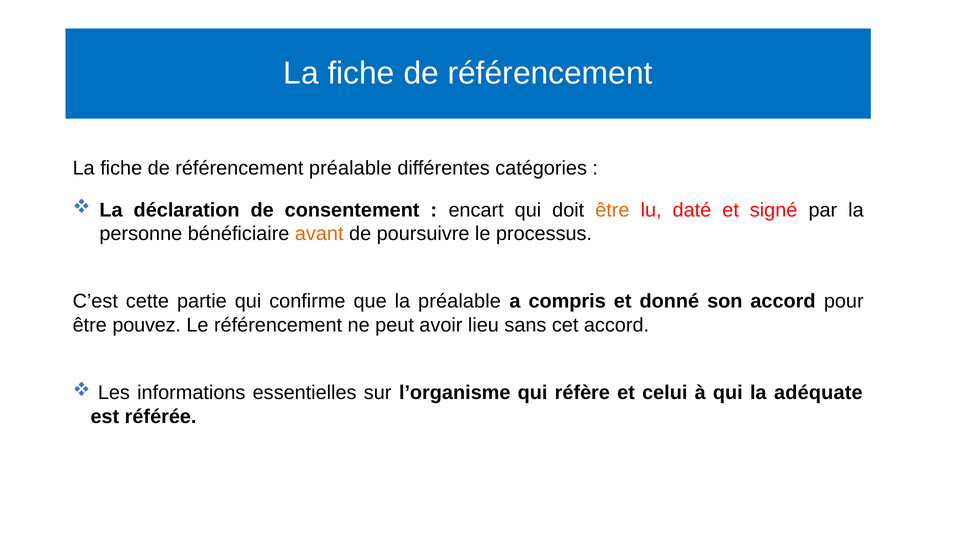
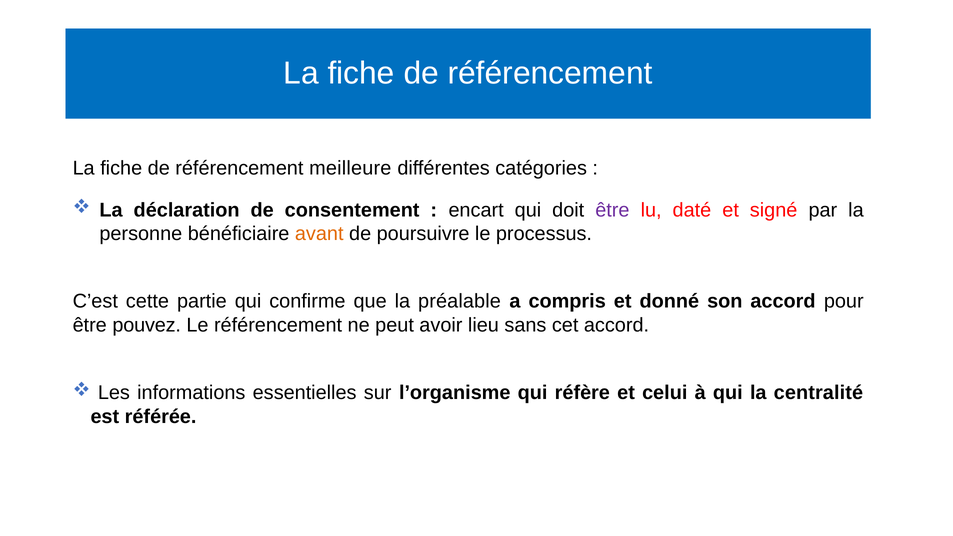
référencement préalable: préalable -> meilleure
être at (612, 210) colour: orange -> purple
adéquate: adéquate -> centralité
